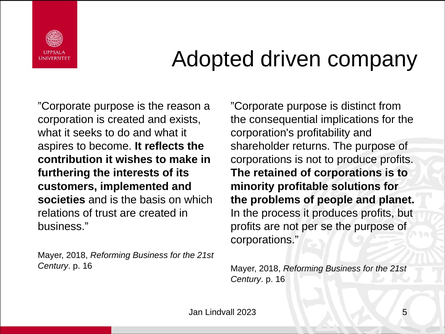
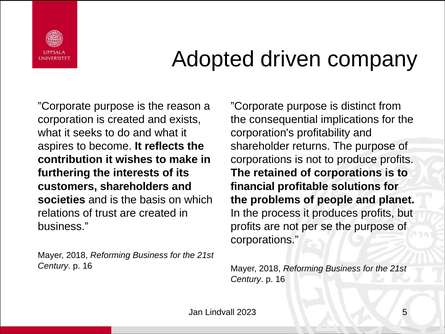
implemented: implemented -> shareholders
minority: minority -> financial
